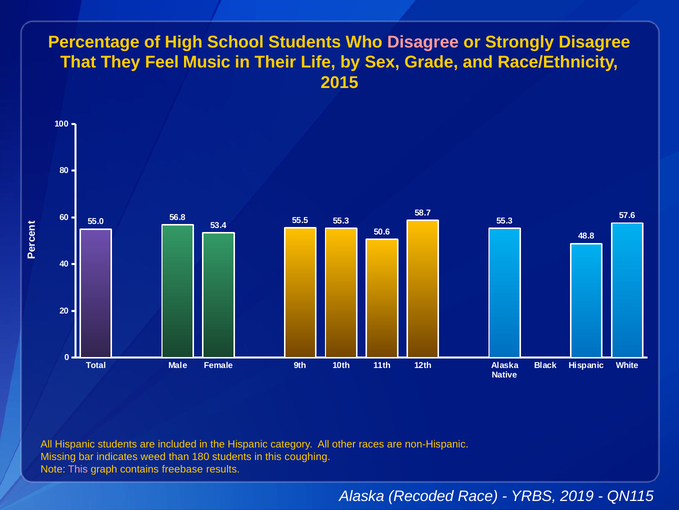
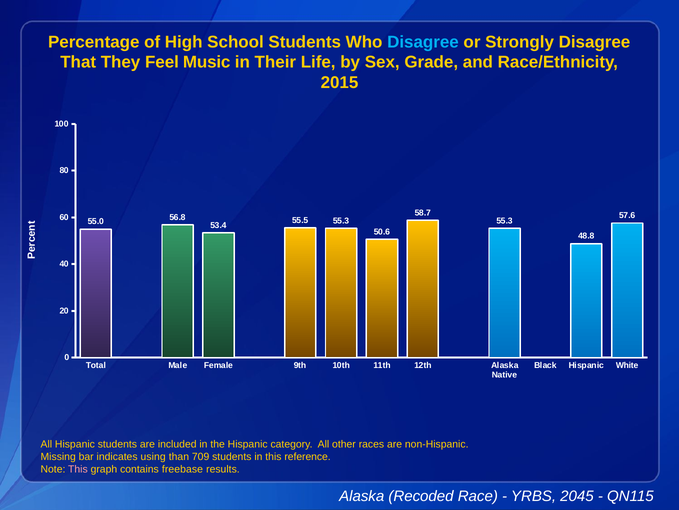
Disagree at (423, 42) colour: pink -> light blue
weed: weed -> using
180: 180 -> 709
coughing: coughing -> reference
2019: 2019 -> 2045
